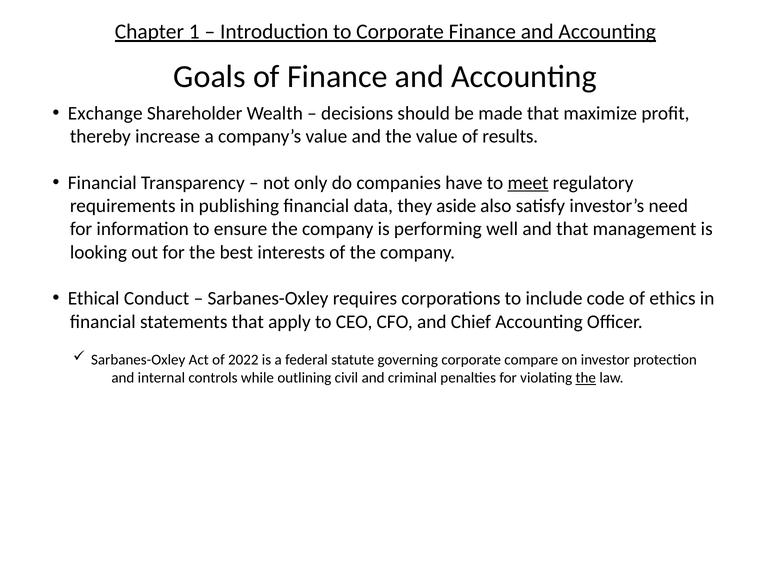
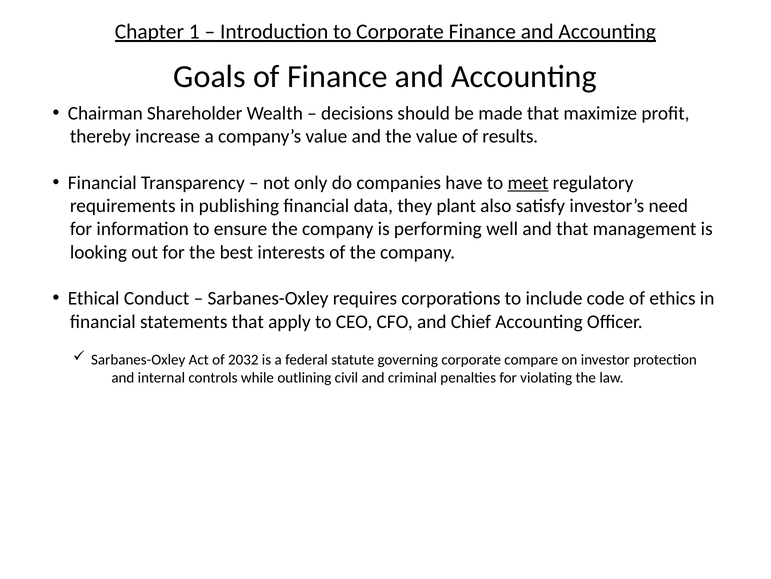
Exchange: Exchange -> Chairman
aside: aside -> plant
2022: 2022 -> 2032
the at (586, 378) underline: present -> none
